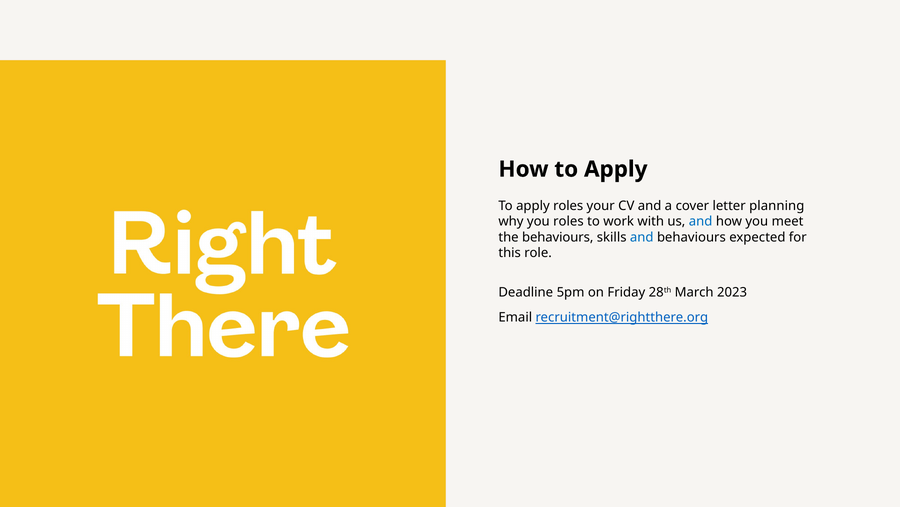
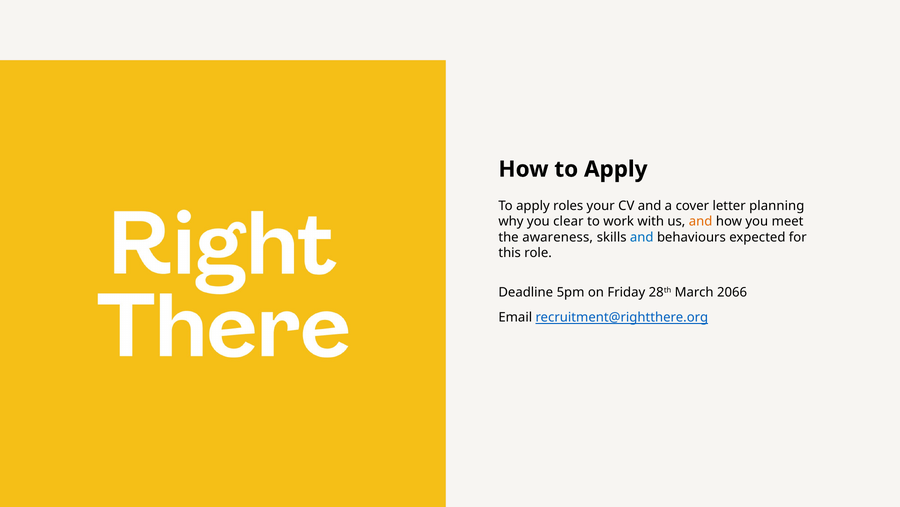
you roles: roles -> clear
and at (701, 221) colour: blue -> orange
the behaviours: behaviours -> awareness
2023: 2023 -> 2066
